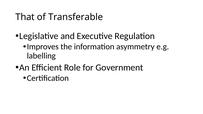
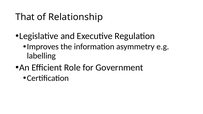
Transferable: Transferable -> Relationship
